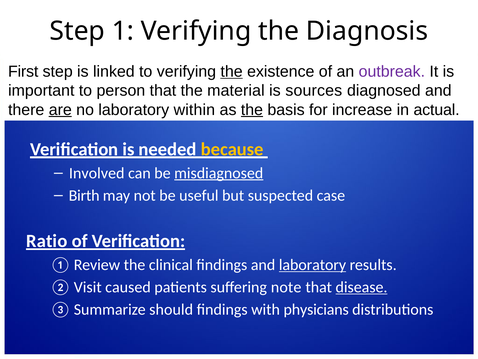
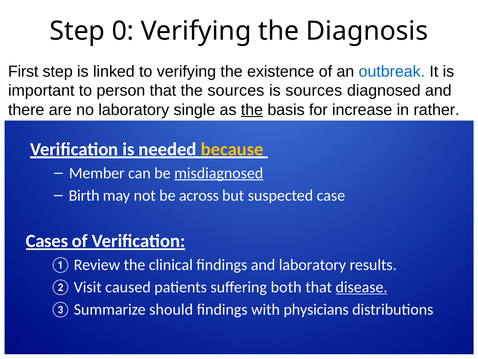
1: 1 -> 0
the at (232, 71) underline: present -> none
outbreak colour: purple -> blue
the material: material -> sources
are underline: present -> none
within: within -> single
actual: actual -> rather
Involved: Involved -> Member
useful: useful -> across
Ratio: Ratio -> Cases
laboratory at (312, 264) underline: present -> none
note: note -> both
